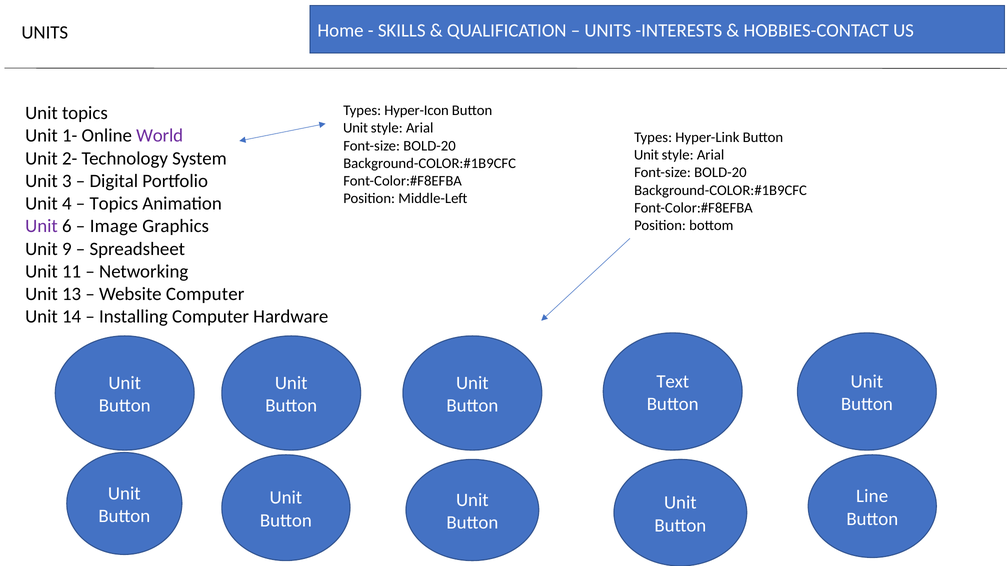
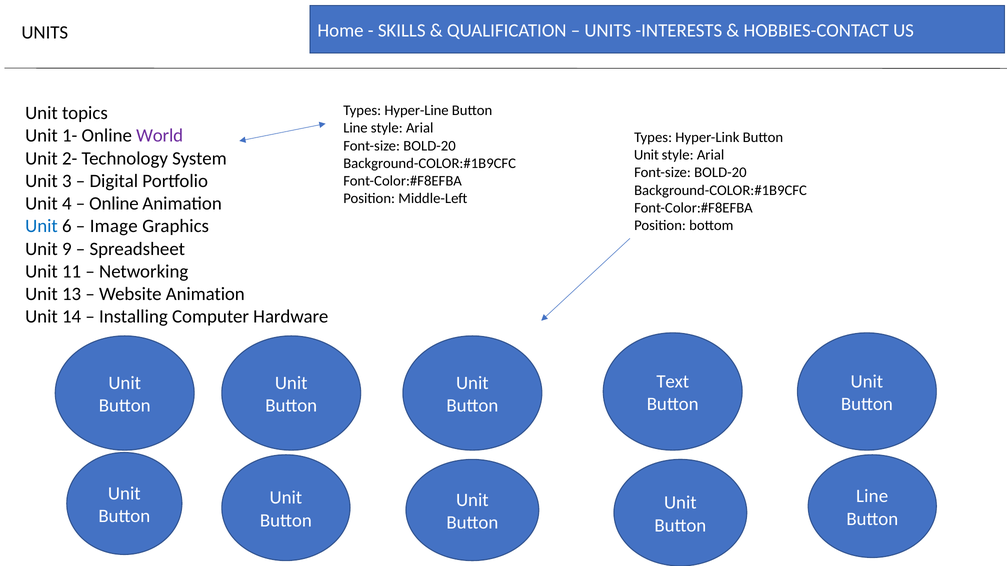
Hyper-Icon: Hyper-Icon -> Hyper-Line
Unit at (355, 128): Unit -> Line
Topics at (114, 204): Topics -> Online
Unit at (41, 226) colour: purple -> blue
Website Computer: Computer -> Animation
